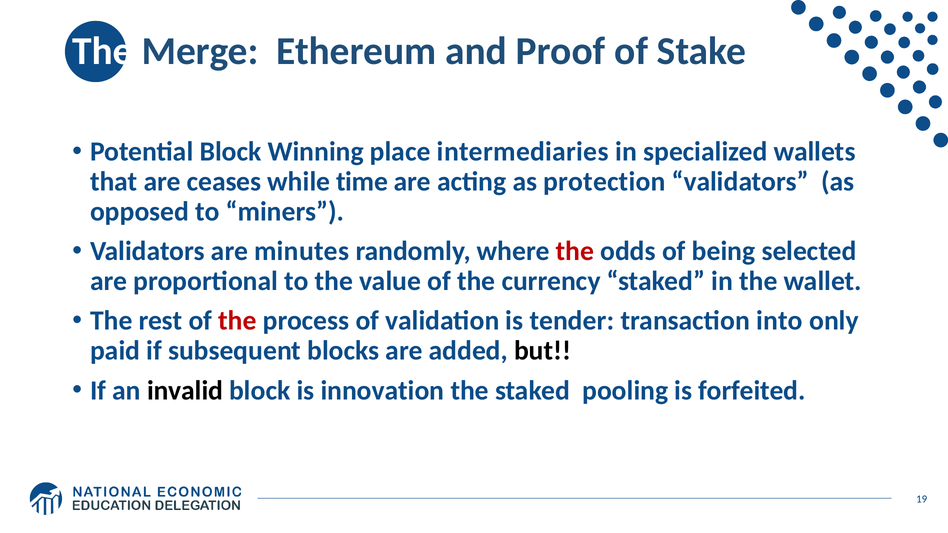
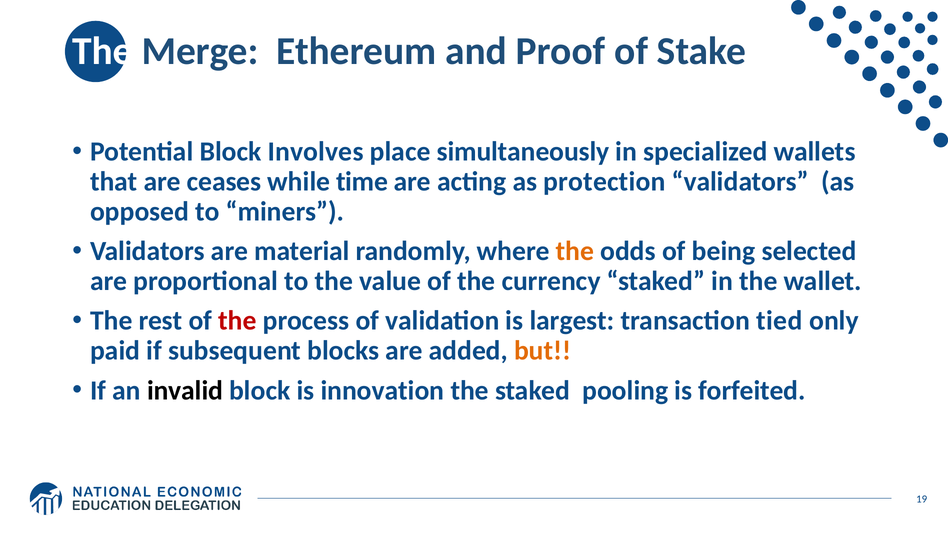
Winning: Winning -> Involves
intermediaries: intermediaries -> simultaneously
minutes: minutes -> material
the at (575, 251) colour: red -> orange
tender: tender -> largest
into: into -> tied
but colour: black -> orange
